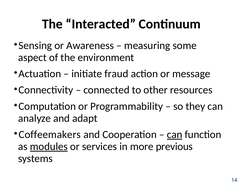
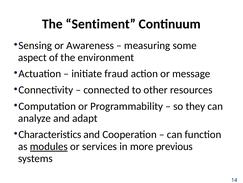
Interacted: Interacted -> Sentiment
Coffeemakers: Coffeemakers -> Characteristics
can at (175, 134) underline: present -> none
